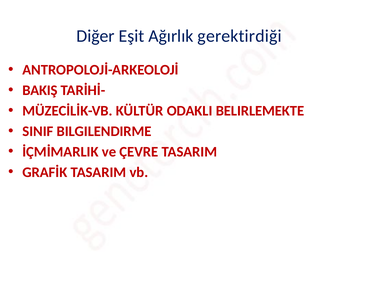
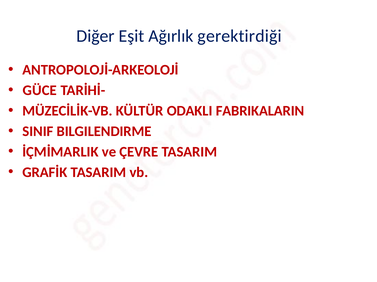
BAKIŞ: BAKIŞ -> GÜCE
BELIRLEMEKTE: BELIRLEMEKTE -> FABRIKALARIN
